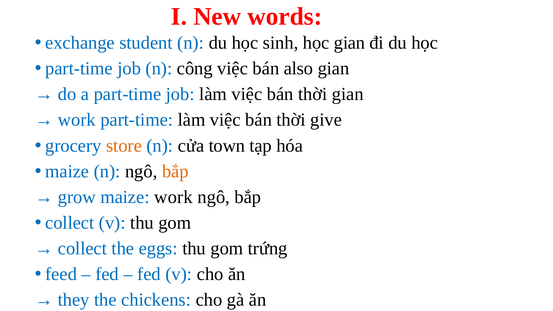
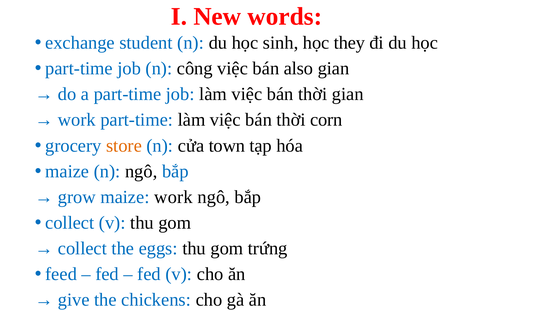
học gian: gian -> they
give: give -> corn
bắp at (175, 171) colour: orange -> blue
they: they -> give
